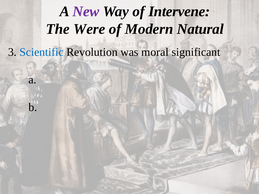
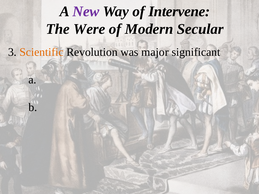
Natural: Natural -> Secular
Scientific colour: blue -> orange
moral: moral -> major
